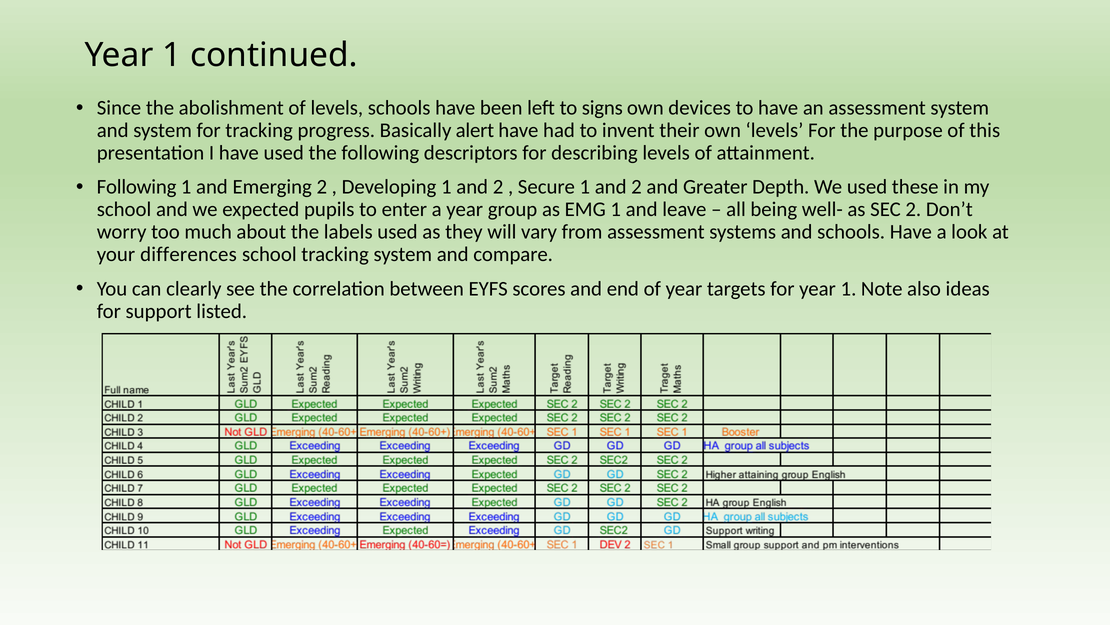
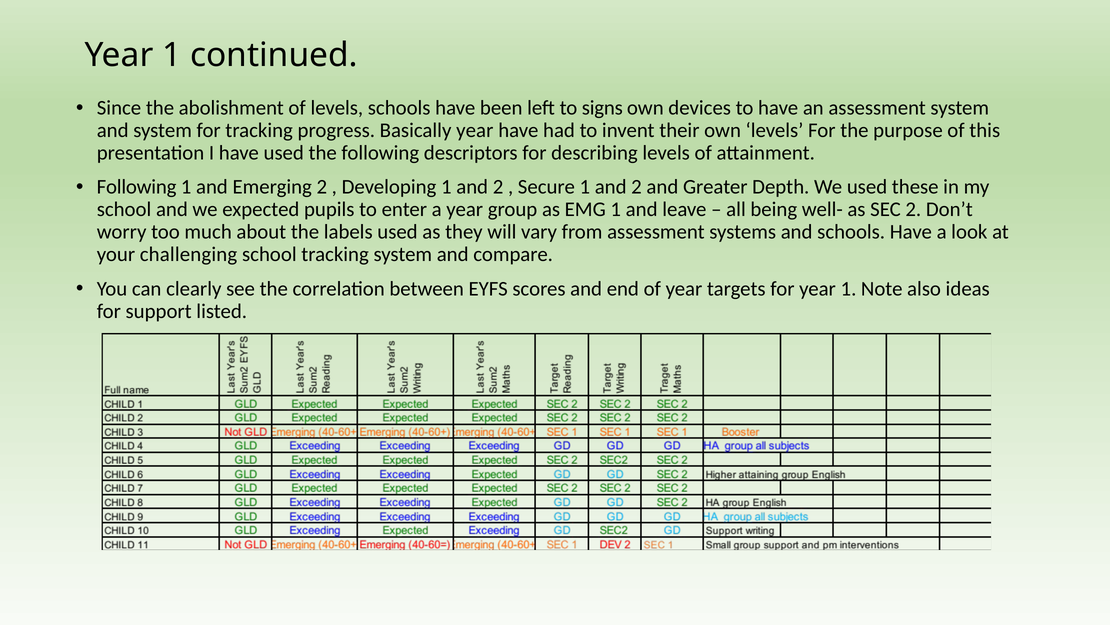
Basically alert: alert -> year
differences: differences -> challenging
